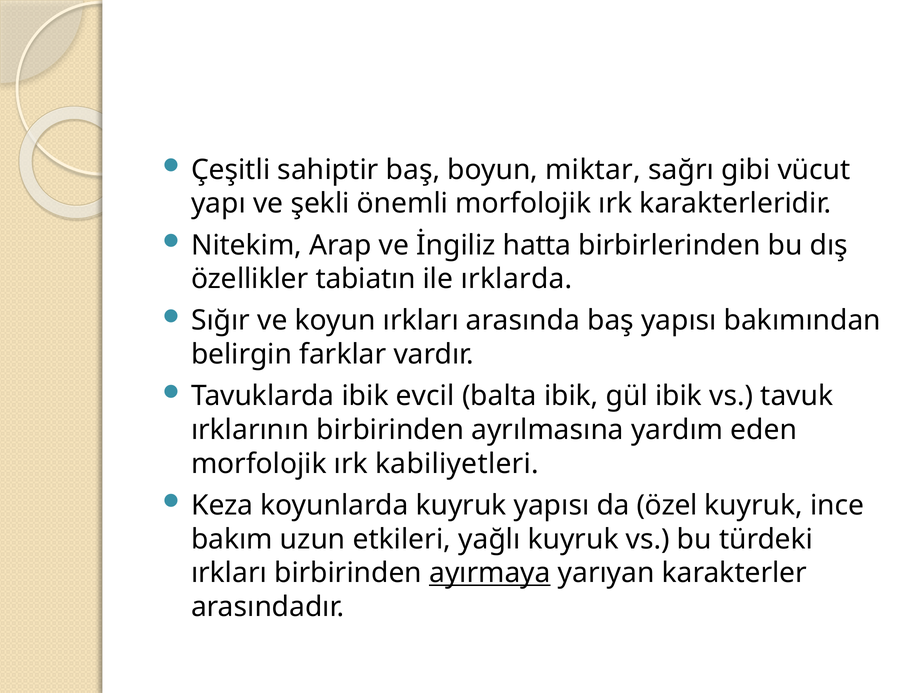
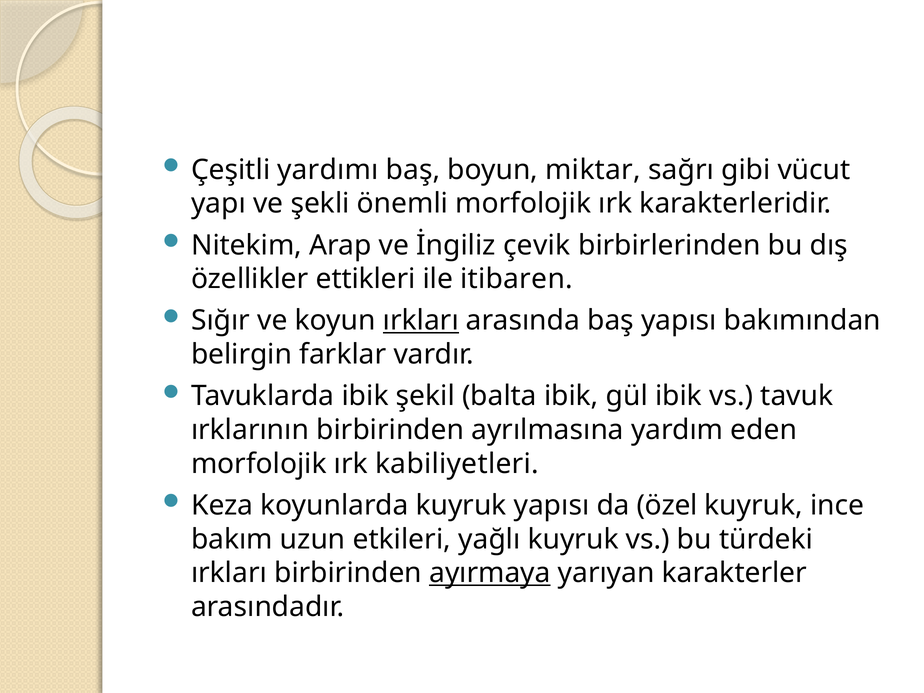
sahiptir: sahiptir -> yardımı
hatta: hatta -> çevik
tabiatın: tabiatın -> ettikleri
ırklarda: ırklarda -> itibaren
ırkları at (421, 321) underline: none -> present
evcil: evcil -> şekil
